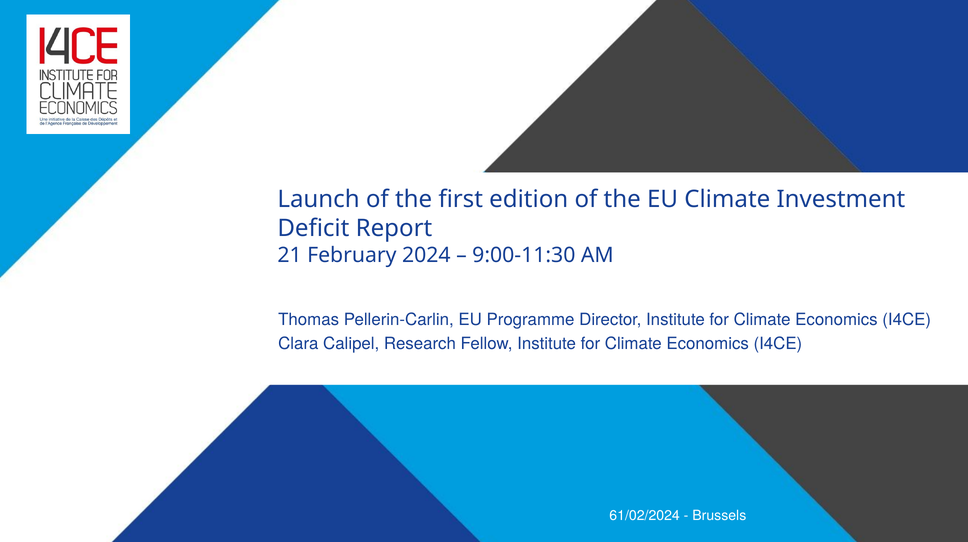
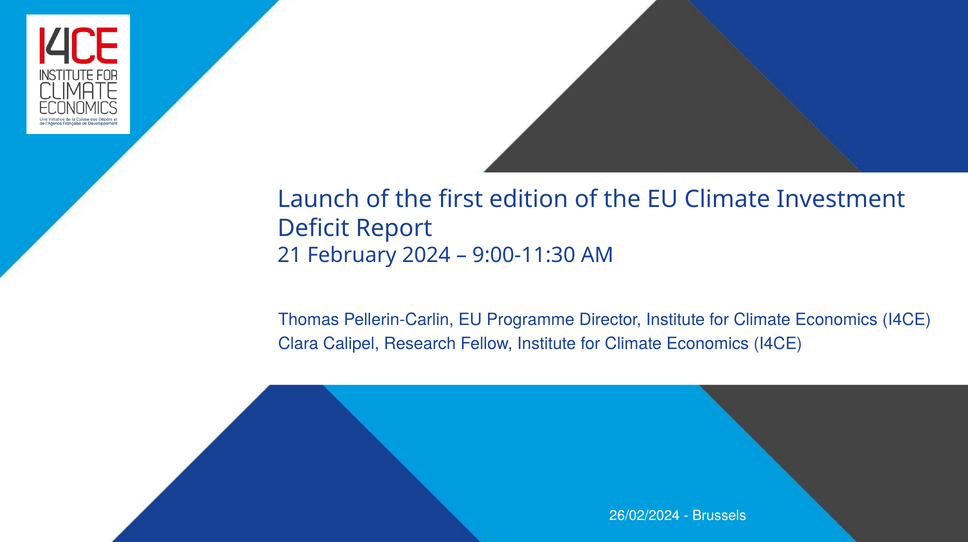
61/02/2024: 61/02/2024 -> 26/02/2024
